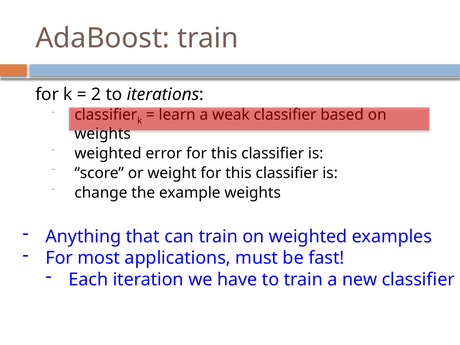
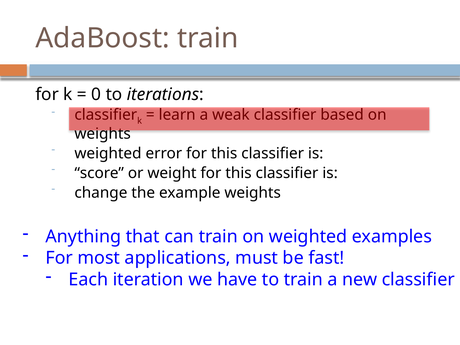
2: 2 -> 0
